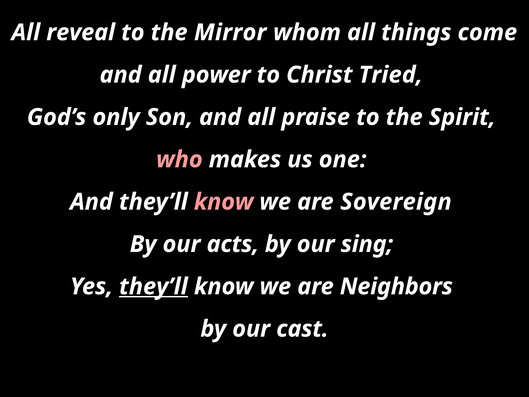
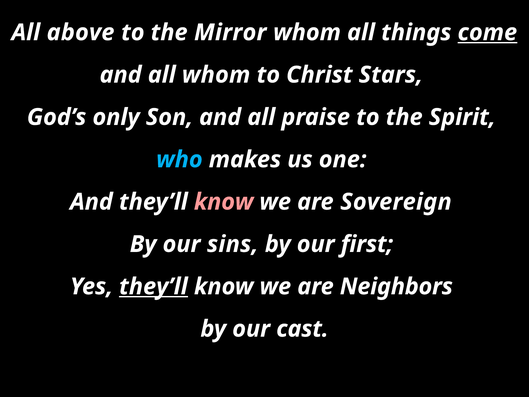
reveal: reveal -> above
come underline: none -> present
all power: power -> whom
Tried: Tried -> Stars
who colour: pink -> light blue
acts: acts -> sins
sing: sing -> first
